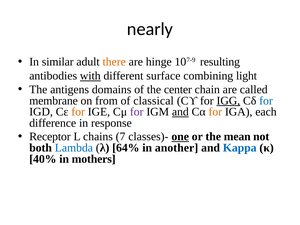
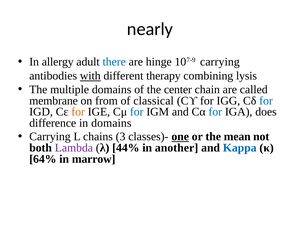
similar: similar -> allergy
there colour: orange -> blue
107-9 resulting: resulting -> carrying
surface: surface -> therapy
light: light -> lysis
antigens: antigens -> multiple
IGG underline: present -> none
for at (137, 112) colour: purple -> blue
and at (180, 112) underline: present -> none
for at (215, 112) colour: orange -> blue
each: each -> does
in response: response -> domains
Receptor at (50, 137): Receptor -> Carrying
7: 7 -> 3
Lambda colour: blue -> purple
64%: 64% -> 44%
40%: 40% -> 64%
mothers: mothers -> marrow
